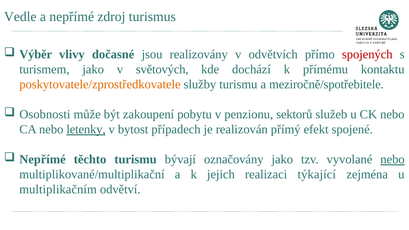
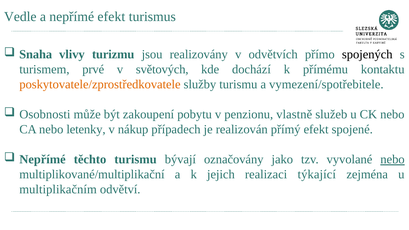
nepřímé zdroj: zdroj -> efekt
Výběr: Výběr -> Snaha
dočasné: dočasné -> turizmu
spojených colour: red -> black
turismem jako: jako -> prvé
meziročně/spotřebitele: meziročně/spotřebitele -> vymezení/spotřebitele
sektorů: sektorů -> vlastně
letenky underline: present -> none
bytost: bytost -> nákup
